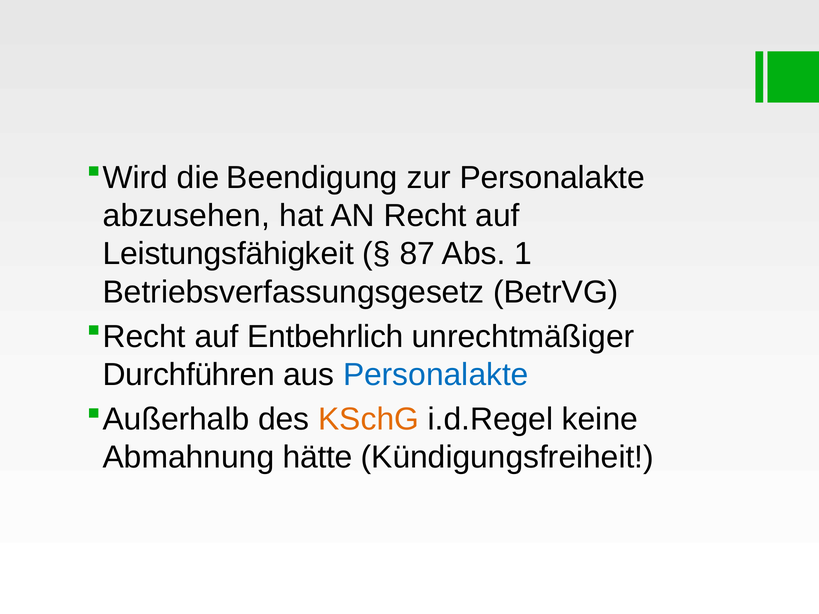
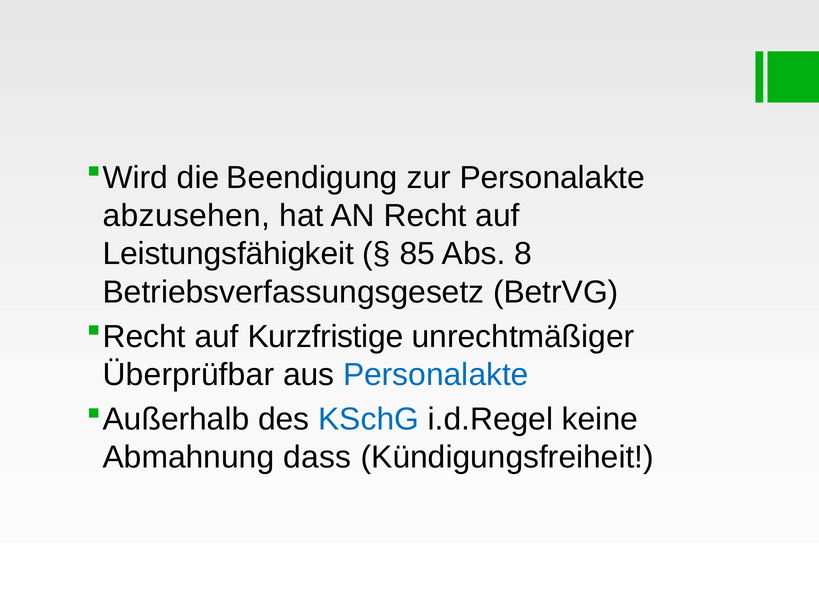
87: 87 -> 85
1: 1 -> 8
Entbehrlich: Entbehrlich -> Kurzfristige
Durchführen: Durchführen -> Überprüfbar
KSchG colour: orange -> blue
hätte: hätte -> dass
